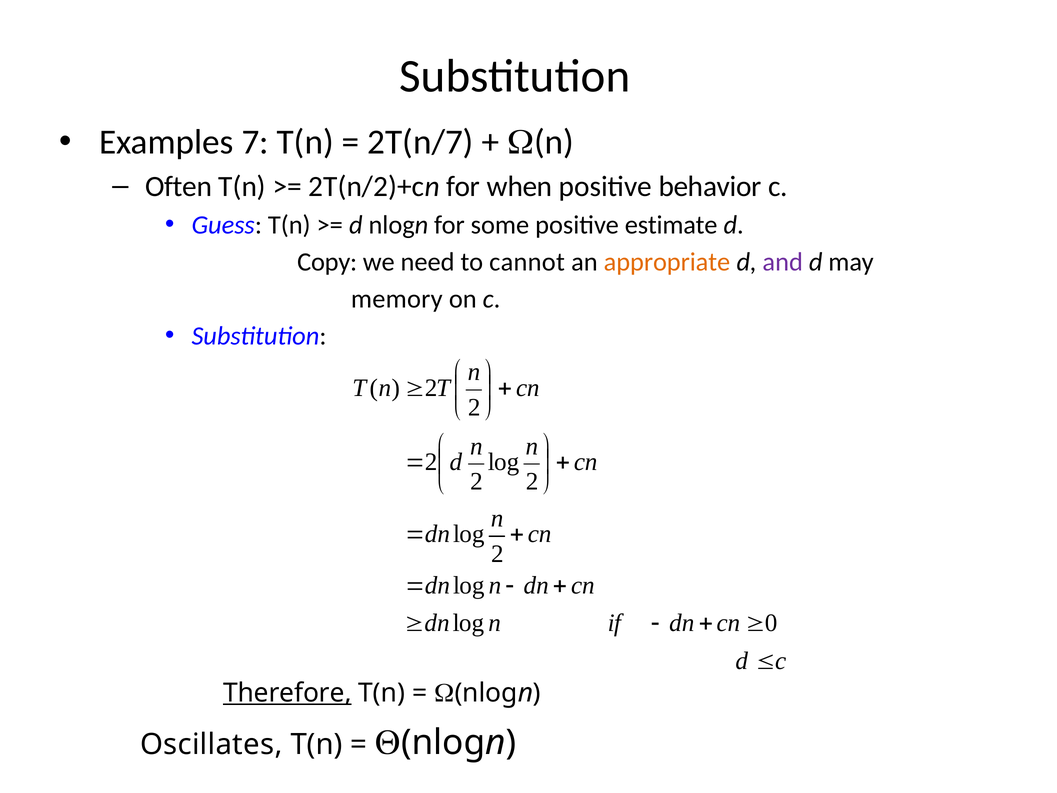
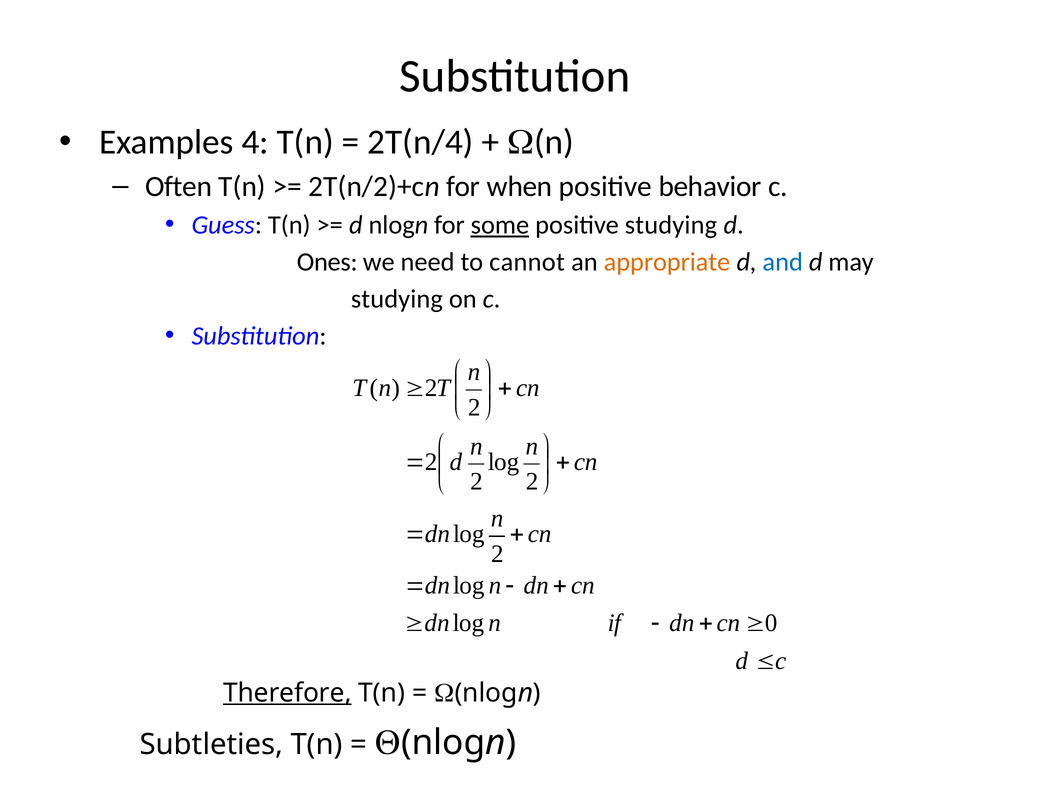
7: 7 -> 4
2T(n/7: 2T(n/7 -> 2T(n/4
some underline: none -> present
positive estimate: estimate -> studying
Copy: Copy -> Ones
and colour: purple -> blue
memory at (397, 299): memory -> studying
Oscillates: Oscillates -> Subtleties
